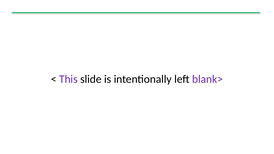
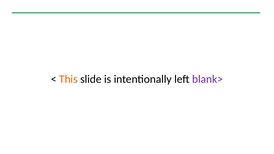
This colour: purple -> orange
